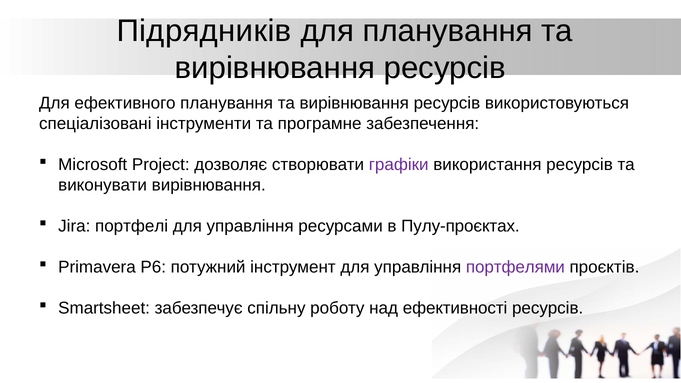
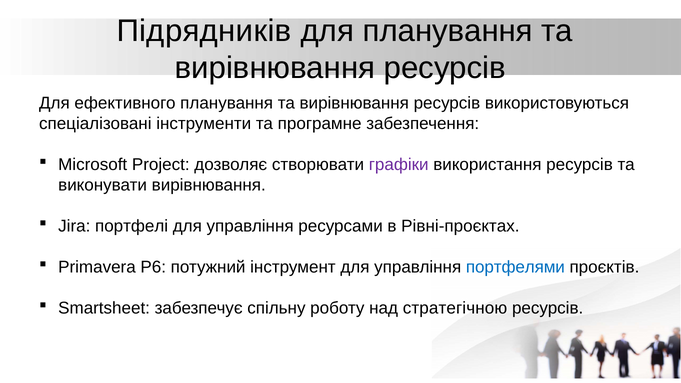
Пулу-проєктах: Пулу-проєктах -> Рівні-проєктах
портфелями colour: purple -> blue
ефективності: ефективності -> стратегічною
